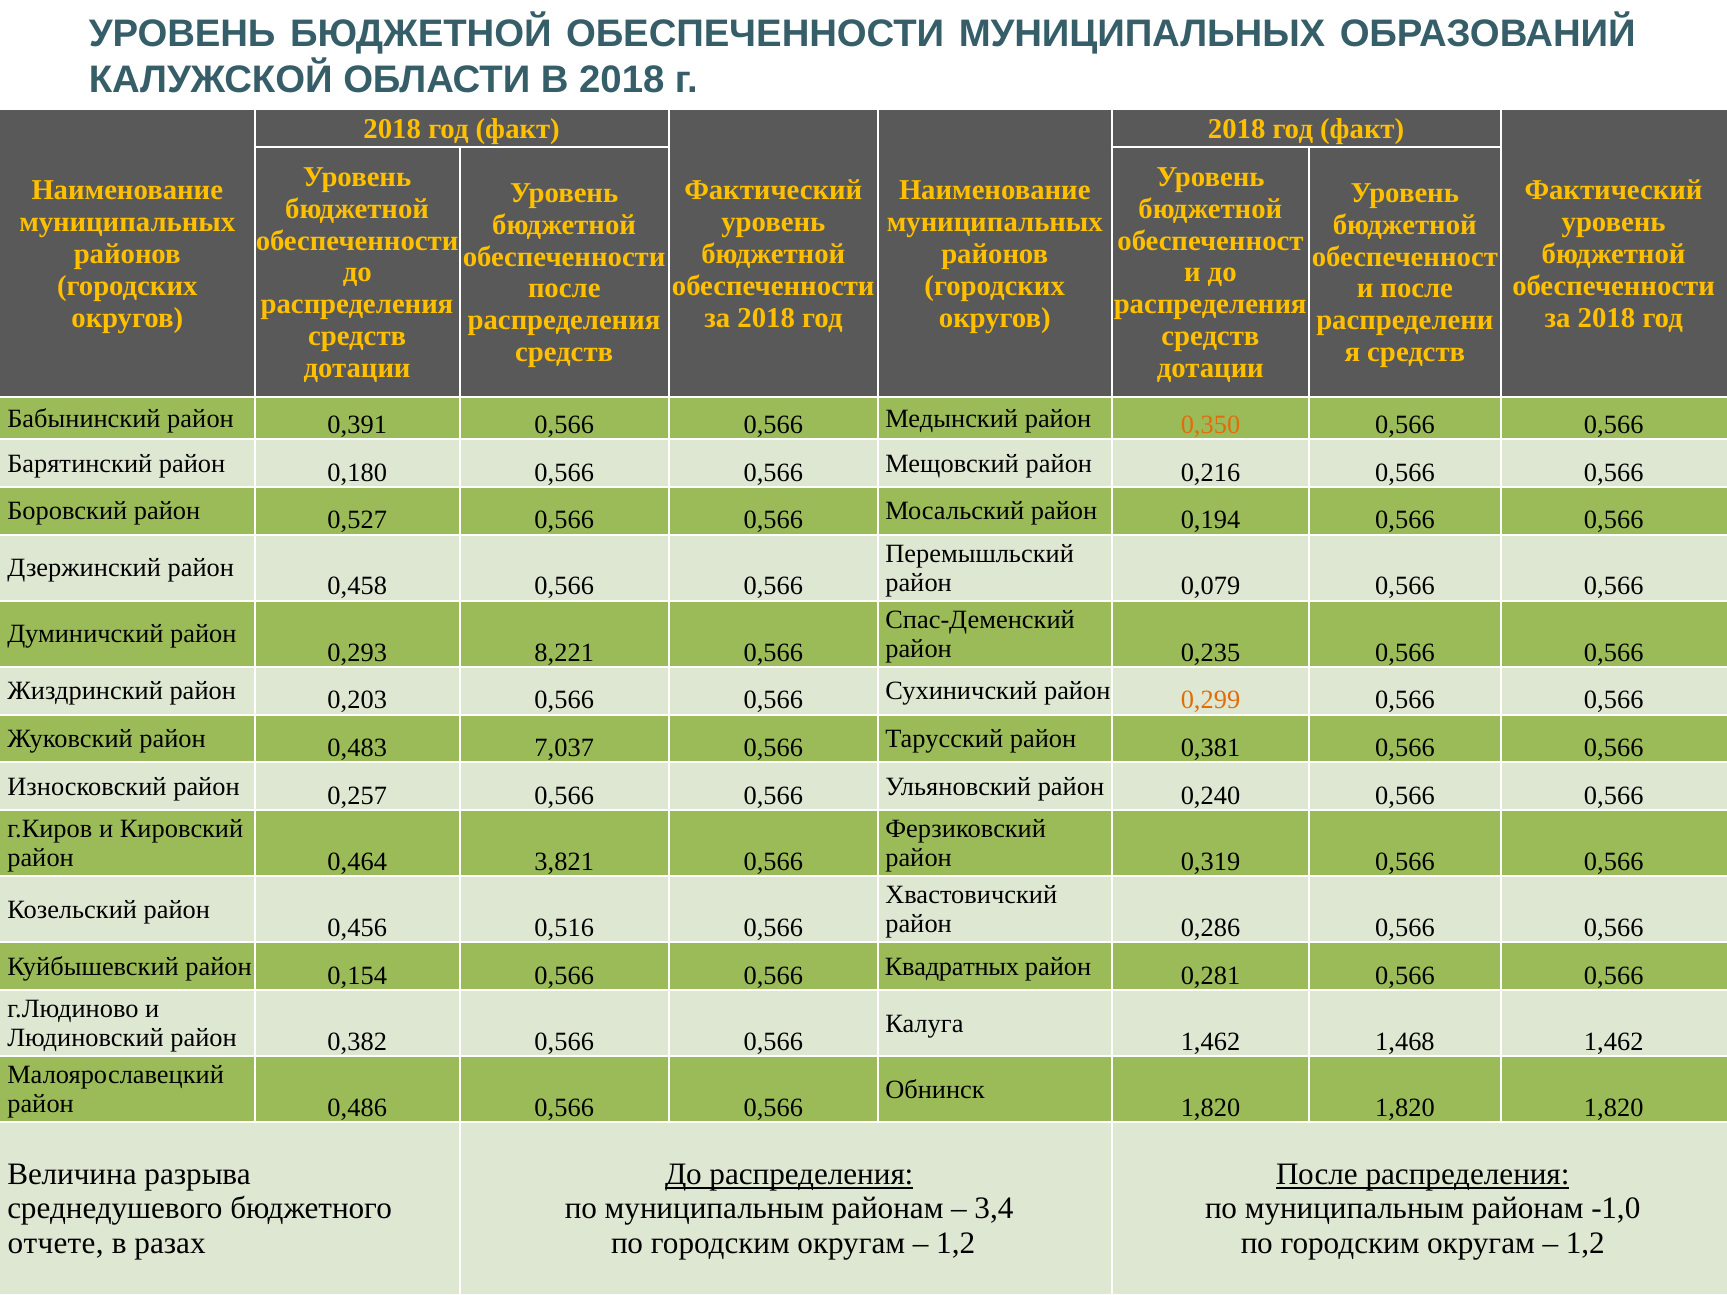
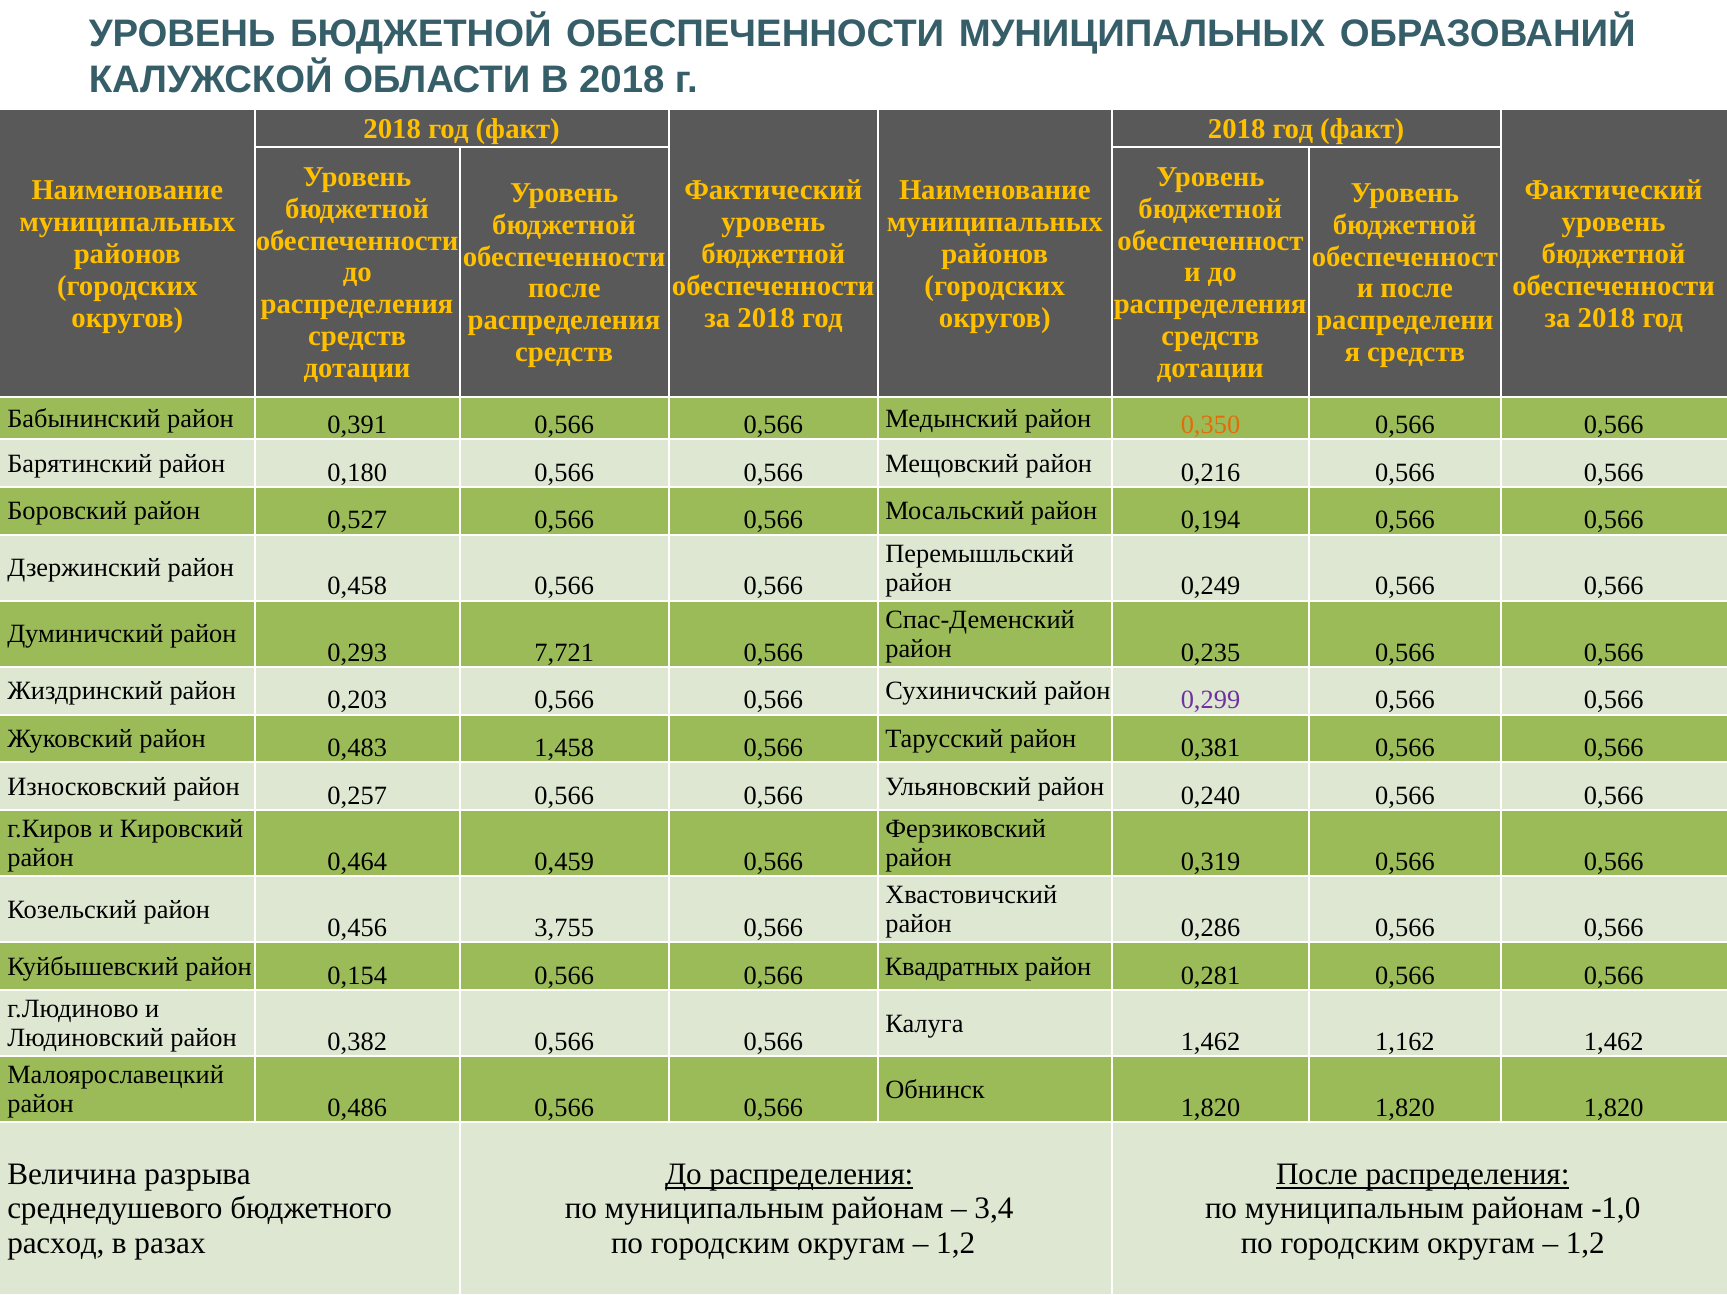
0,079: 0,079 -> 0,249
8,221: 8,221 -> 7,721
0,299 colour: orange -> purple
7,037: 7,037 -> 1,458
3,821: 3,821 -> 0,459
0,516: 0,516 -> 3,755
1,468: 1,468 -> 1,162
отчете: отчете -> расход
